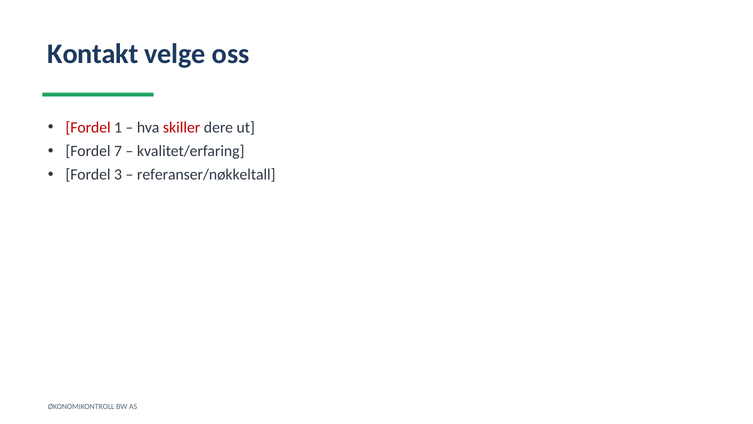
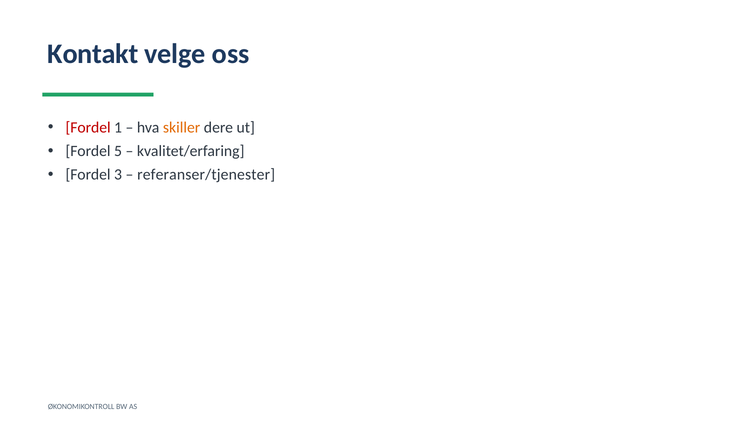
skiller colour: red -> orange
7: 7 -> 5
referanser/nøkkeltall: referanser/nøkkeltall -> referanser/tjenester
